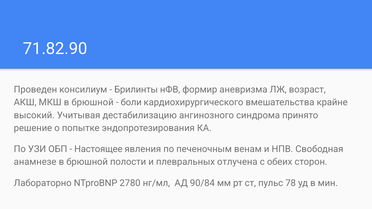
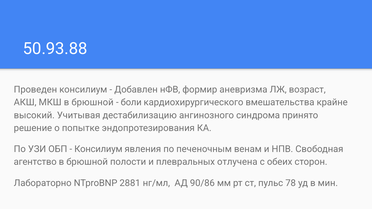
71.82.90: 71.82.90 -> 50.93.88
Брилинты: Брилинты -> Добавлен
Настоящее at (98, 149): Настоящее -> Консилиум
анамнезе: анамнезе -> агентство
2780: 2780 -> 2881
90/84: 90/84 -> 90/86
